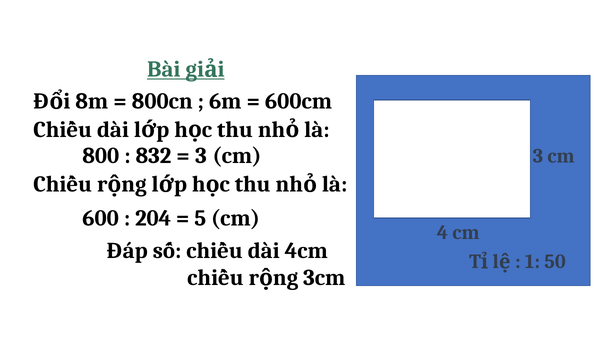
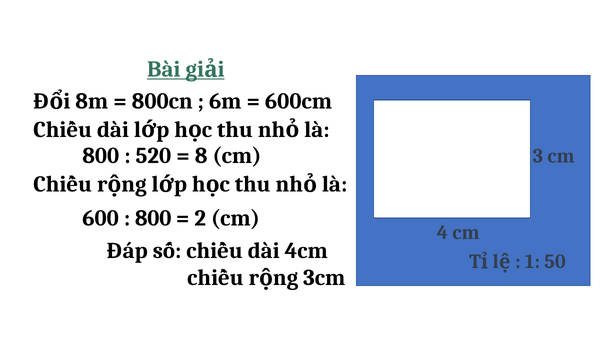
832: 832 -> 520
3 at (201, 156): 3 -> 8
204 at (153, 219): 204 -> 800
5: 5 -> 2
